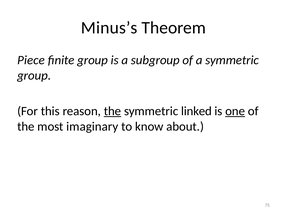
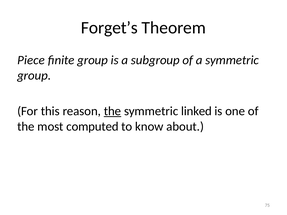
Minus’s: Minus’s -> Forget’s
one underline: present -> none
imaginary: imaginary -> computed
